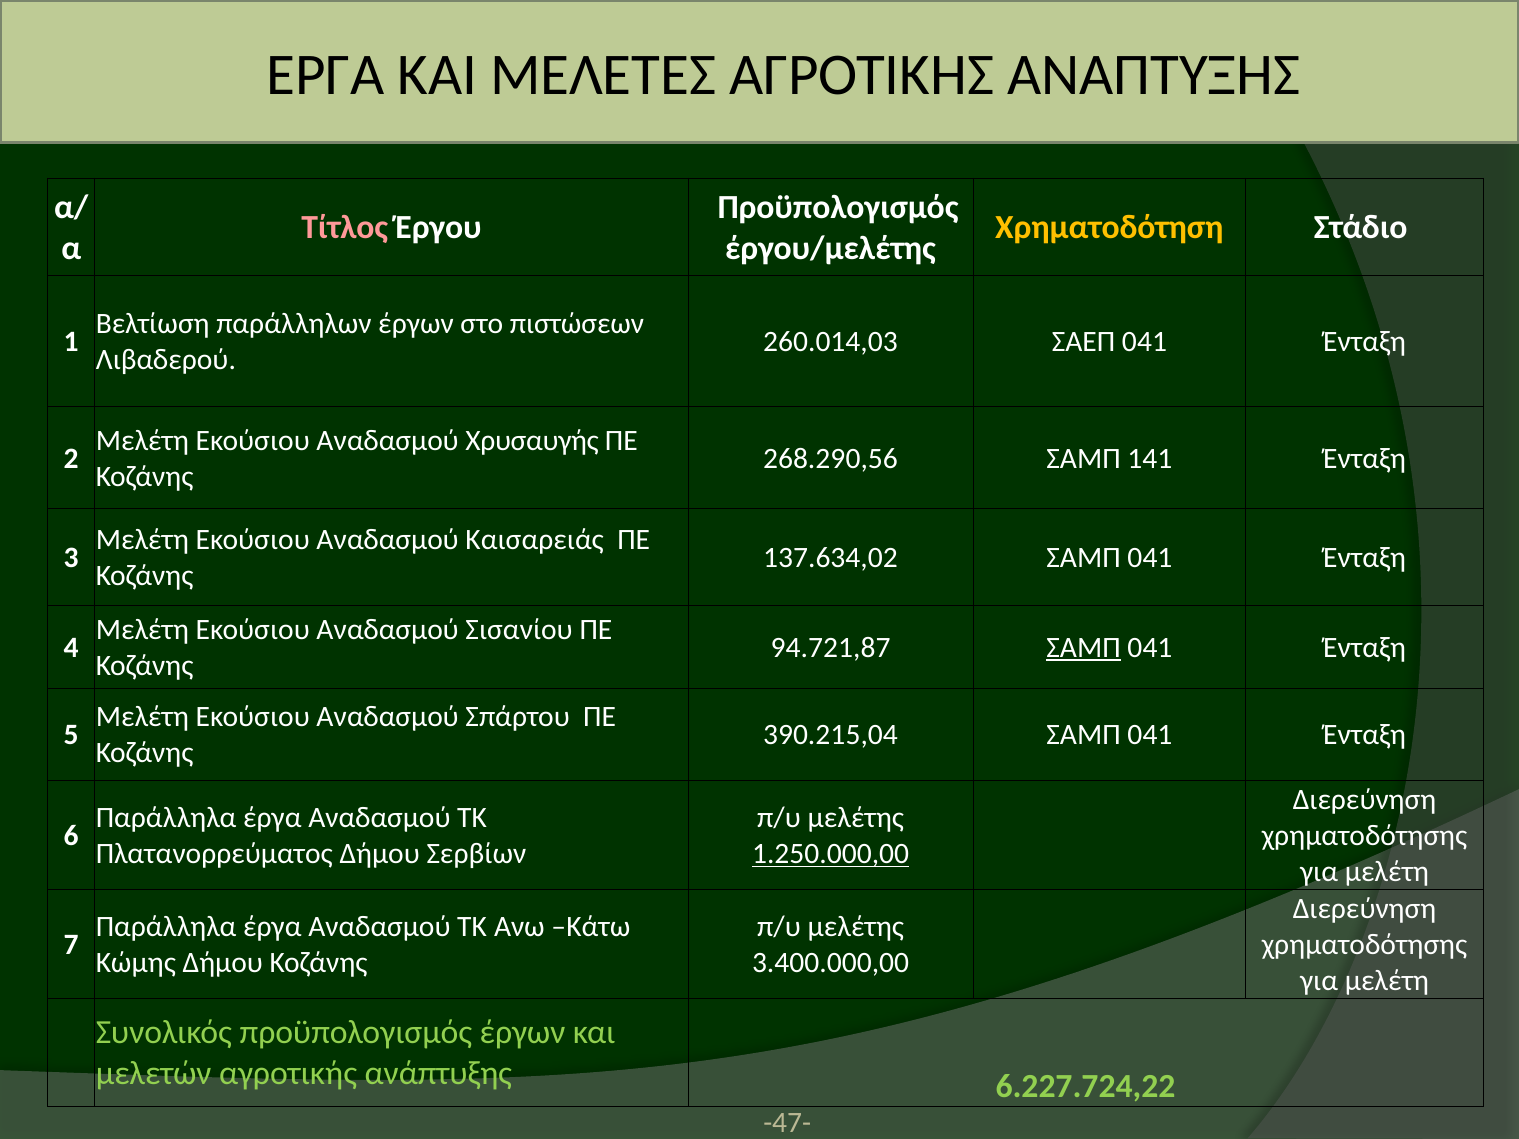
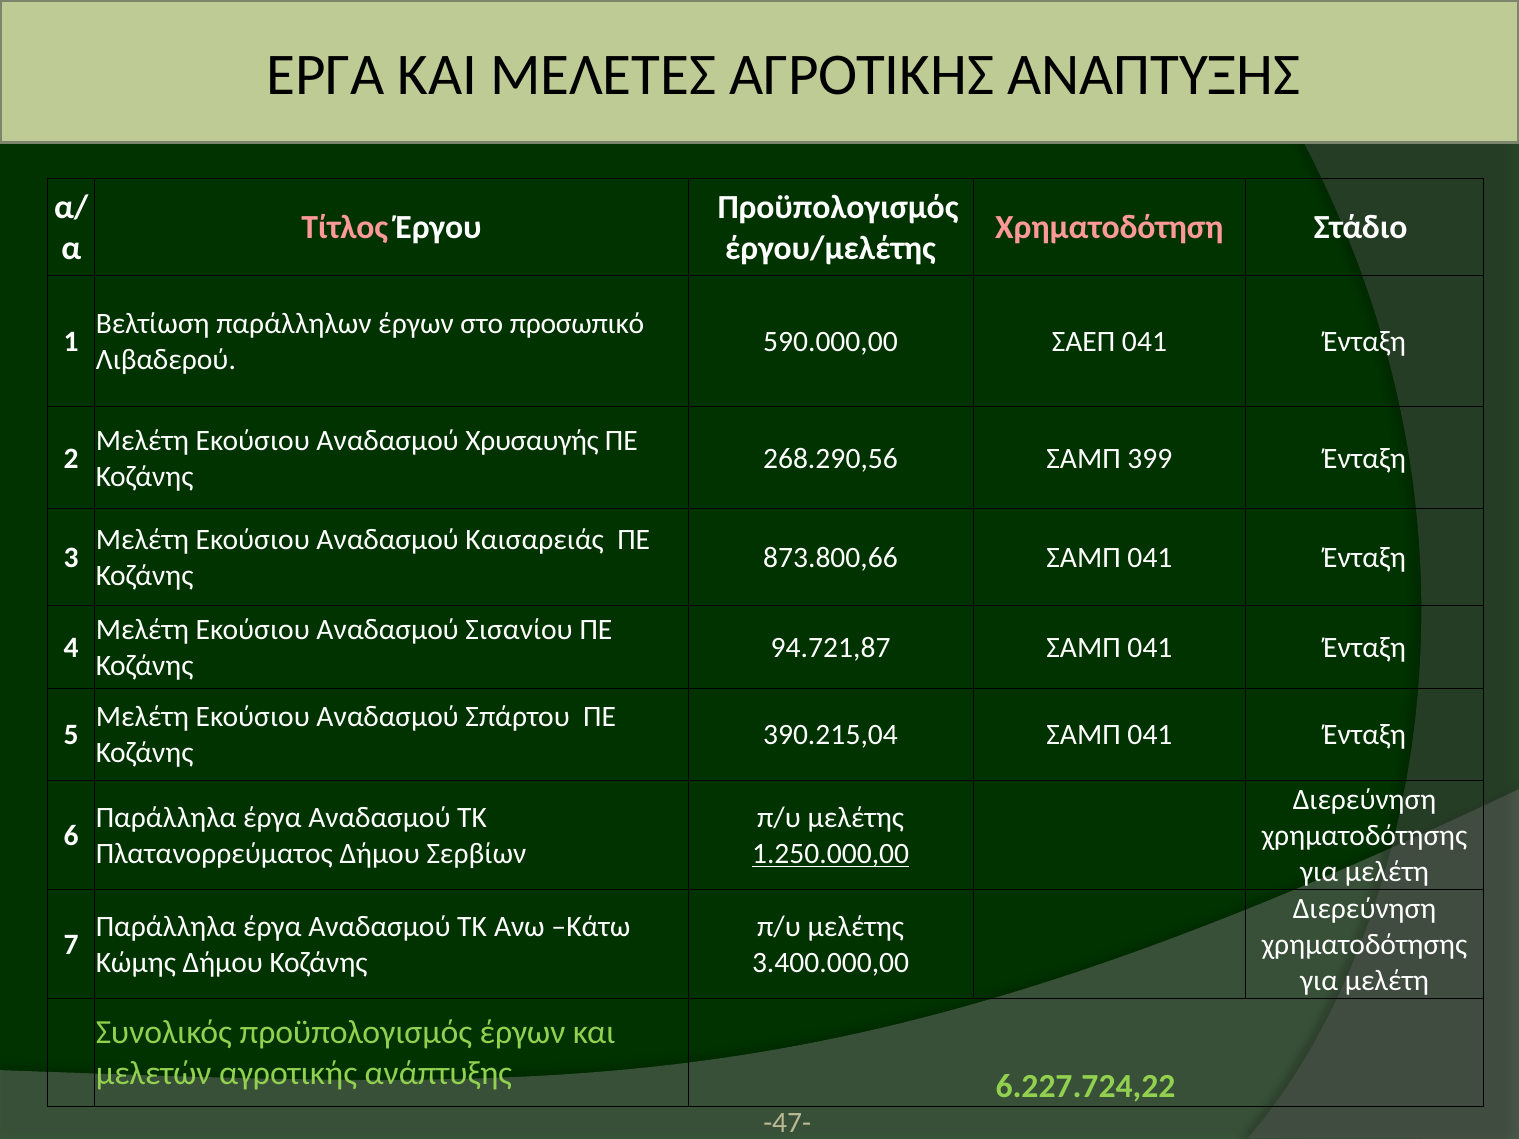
Χρηματοδότηση colour: yellow -> pink
πιστώσεων: πιστώσεων -> προσωπικό
260.014,03: 260.014,03 -> 590.000,00
141: 141 -> 399
137.634,02: 137.634,02 -> 873.800,66
ΣΑΜΠ at (1084, 647) underline: present -> none
